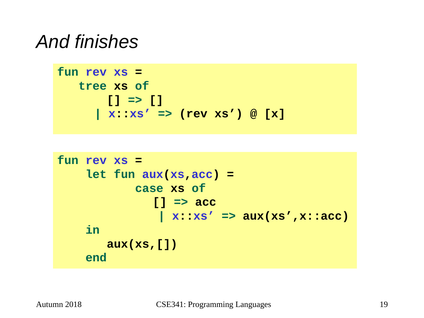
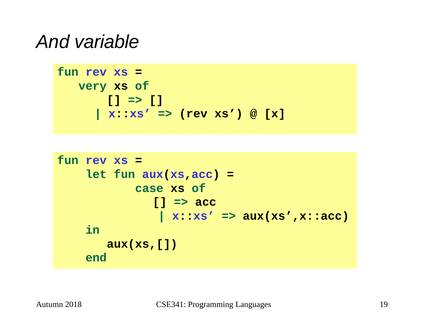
finishes: finishes -> variable
tree: tree -> very
